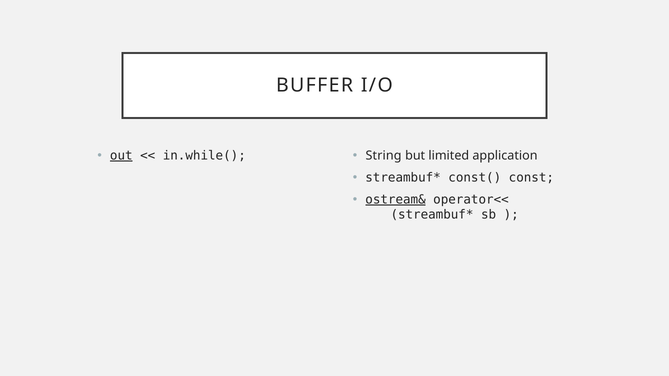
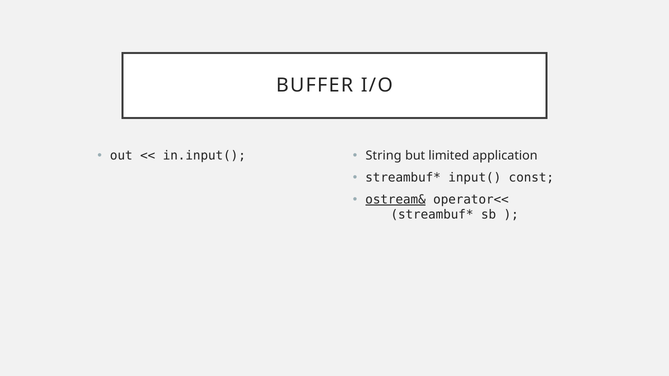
out underline: present -> none
in.while(: in.while( -> in.input(
const(: const( -> input(
